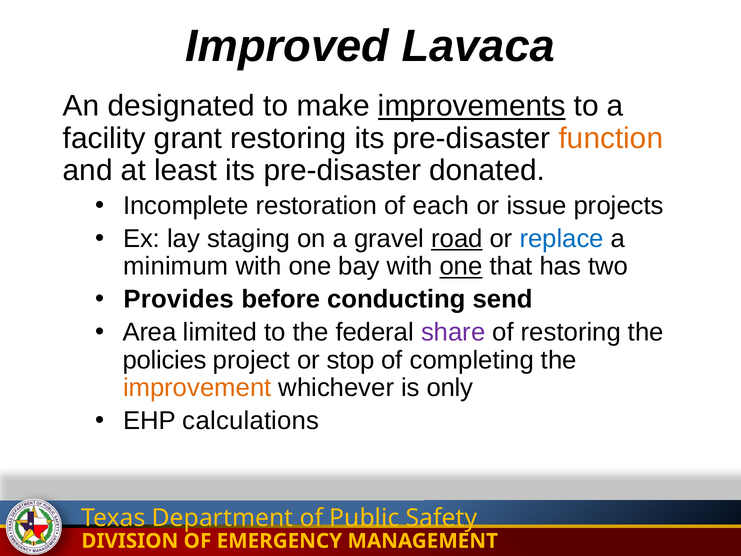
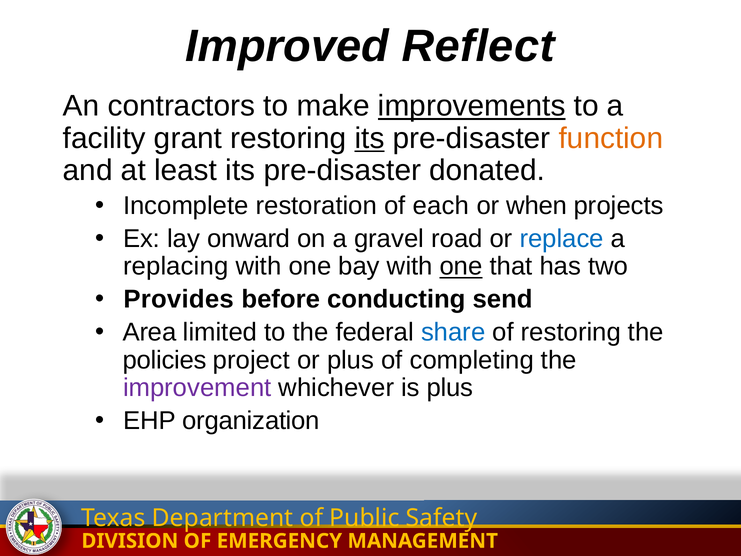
Lavaca: Lavaca -> Reflect
designated: designated -> contractors
its at (370, 138) underline: none -> present
issue: issue -> when
staging: staging -> onward
road underline: present -> none
minimum: minimum -> replacing
share colour: purple -> blue
or stop: stop -> plus
improvement colour: orange -> purple
is only: only -> plus
calculations: calculations -> organization
